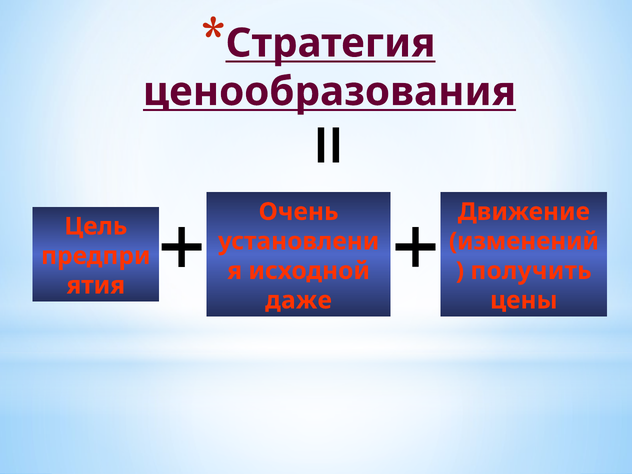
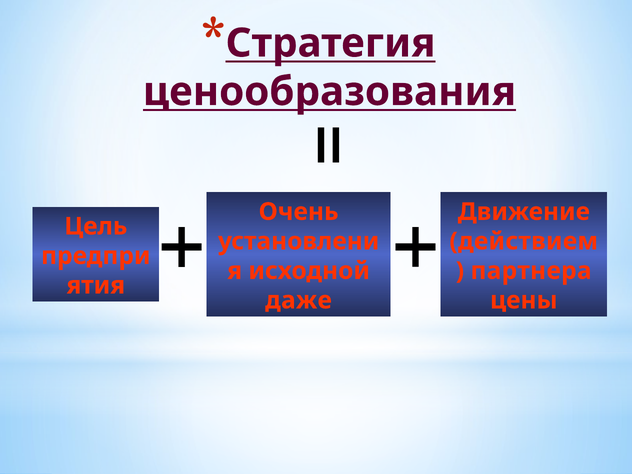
изменений: изменений -> действием
получить: получить -> партнера
